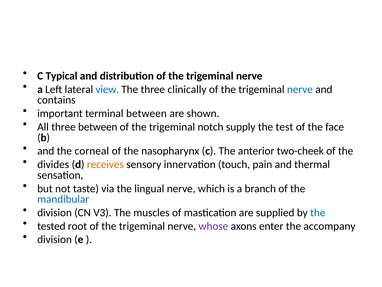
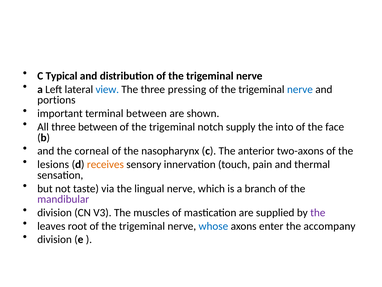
clinically: clinically -> pressing
contains: contains -> portions
test: test -> into
two-cheek: two-cheek -> two-axons
divides: divides -> lesions
mandibular colour: blue -> purple
the at (318, 212) colour: blue -> purple
tested: tested -> leaves
whose colour: purple -> blue
